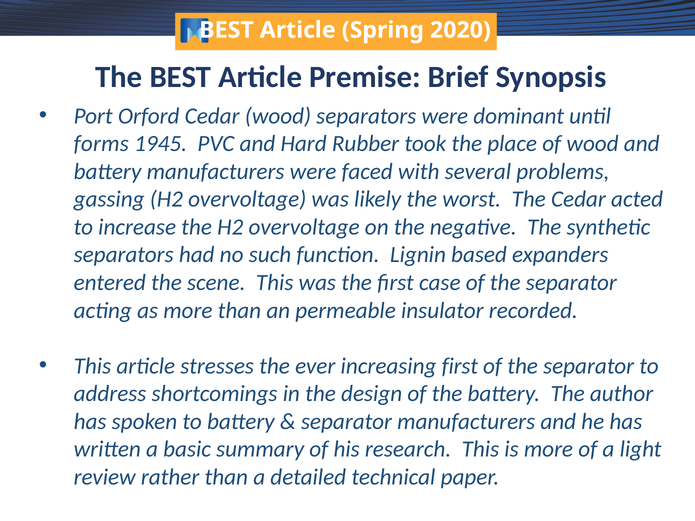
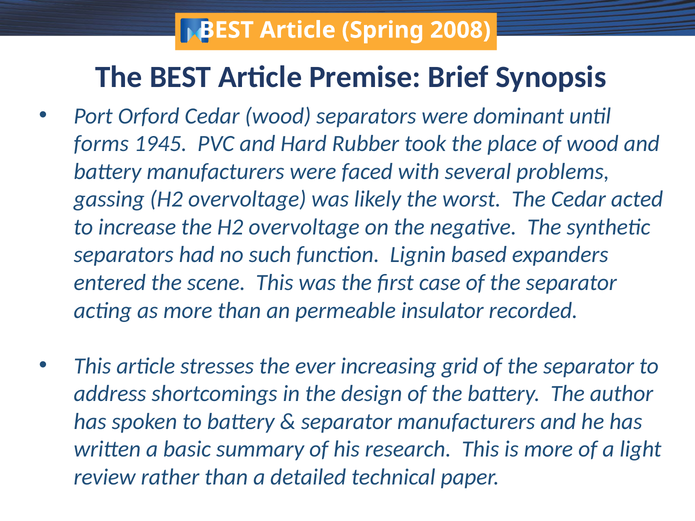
2020: 2020 -> 2008
increasing first: first -> grid
